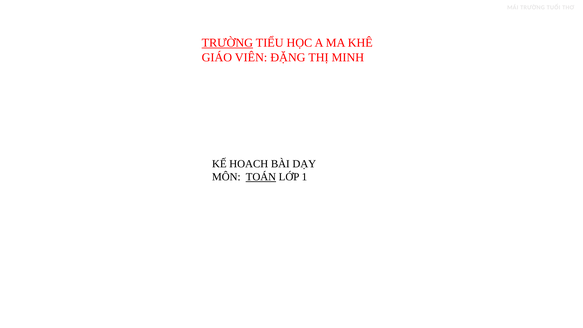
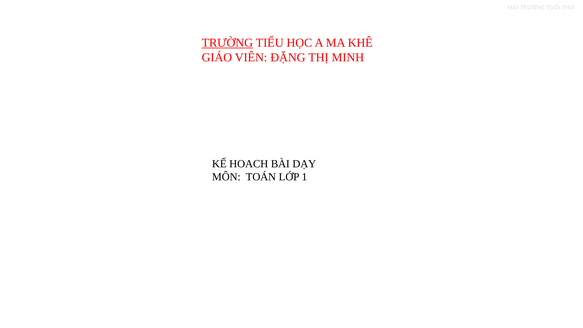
TOÁN underline: present -> none
